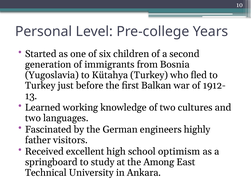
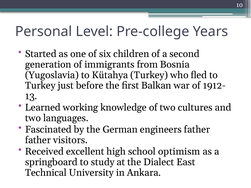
engineers highly: highly -> father
Among: Among -> Dialect
